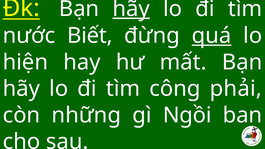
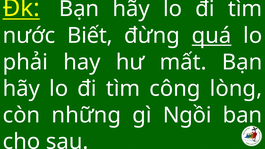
hãy at (131, 9) underline: present -> none
hiện: hiện -> phải
phải: phải -> lòng
